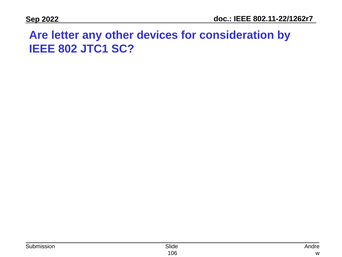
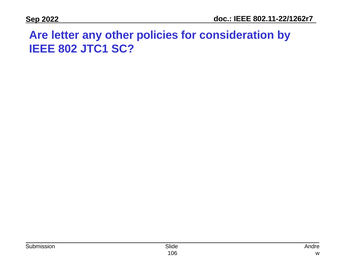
devices: devices -> policies
